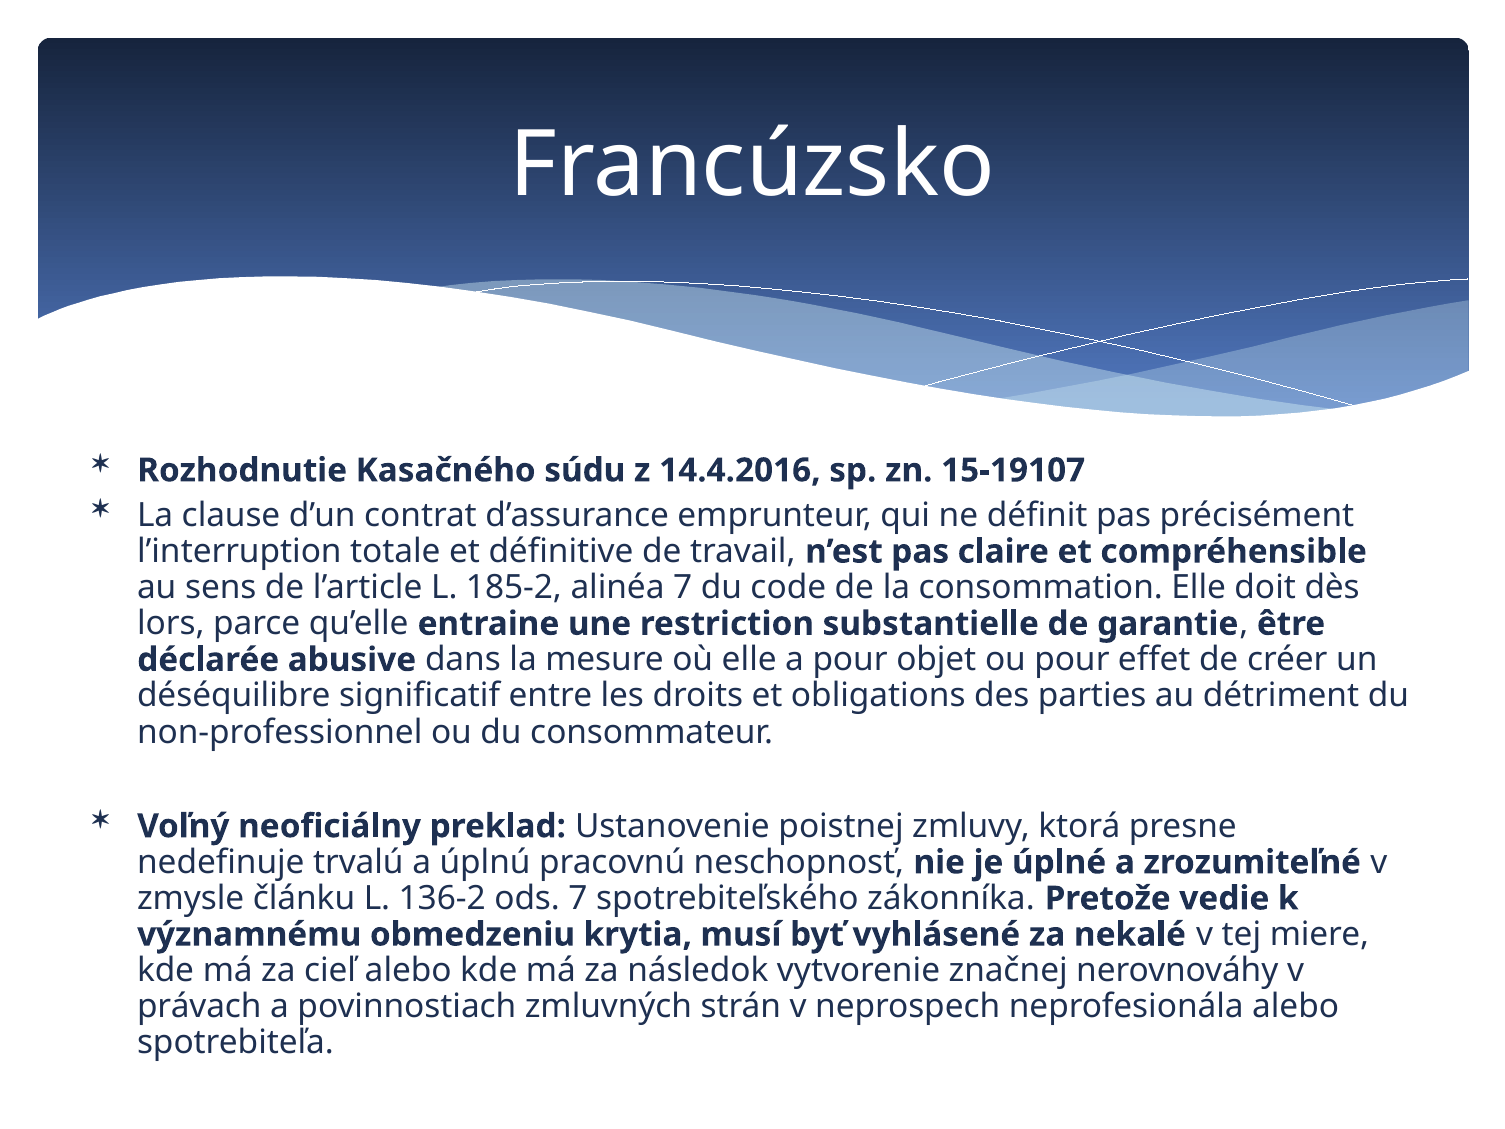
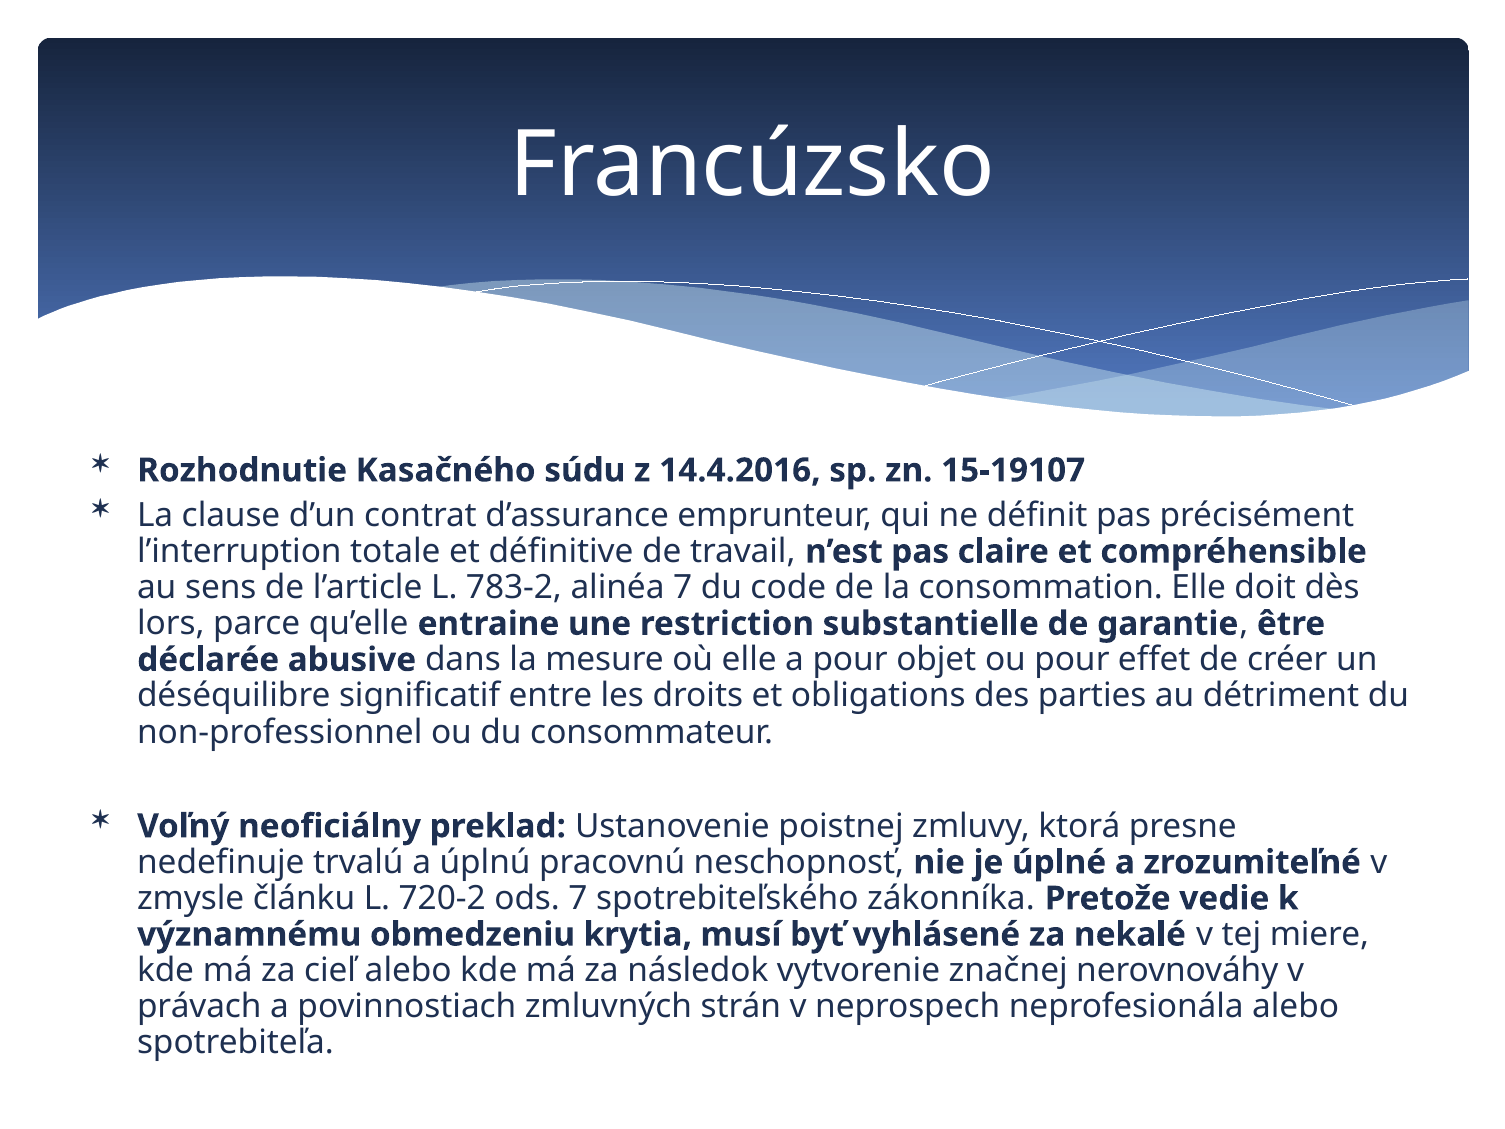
185-2: 185-2 -> 783-2
136-2: 136-2 -> 720-2
